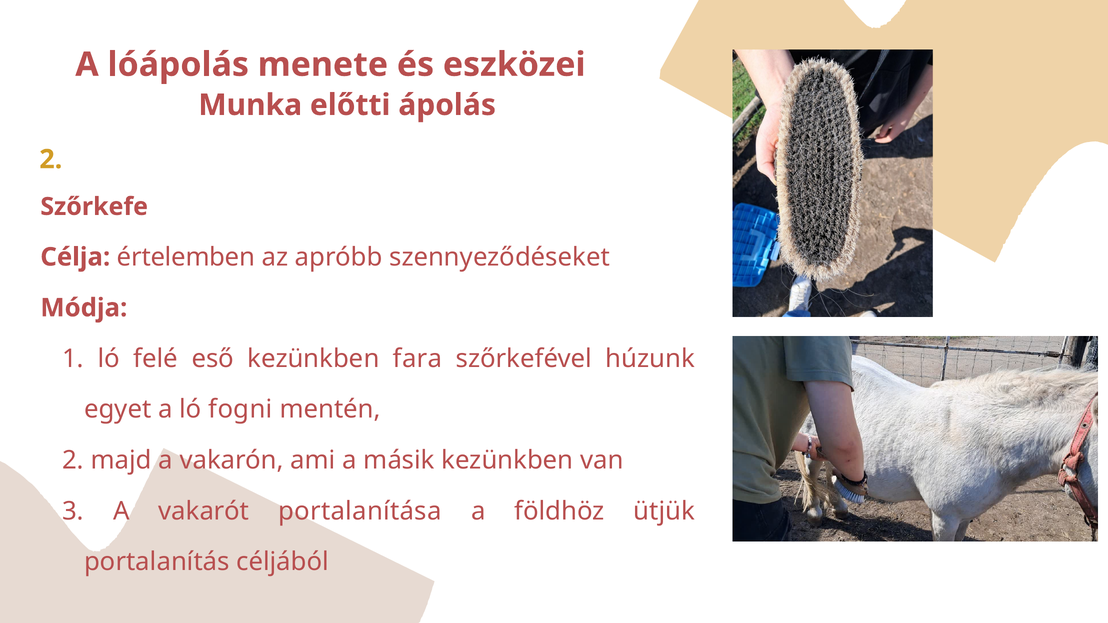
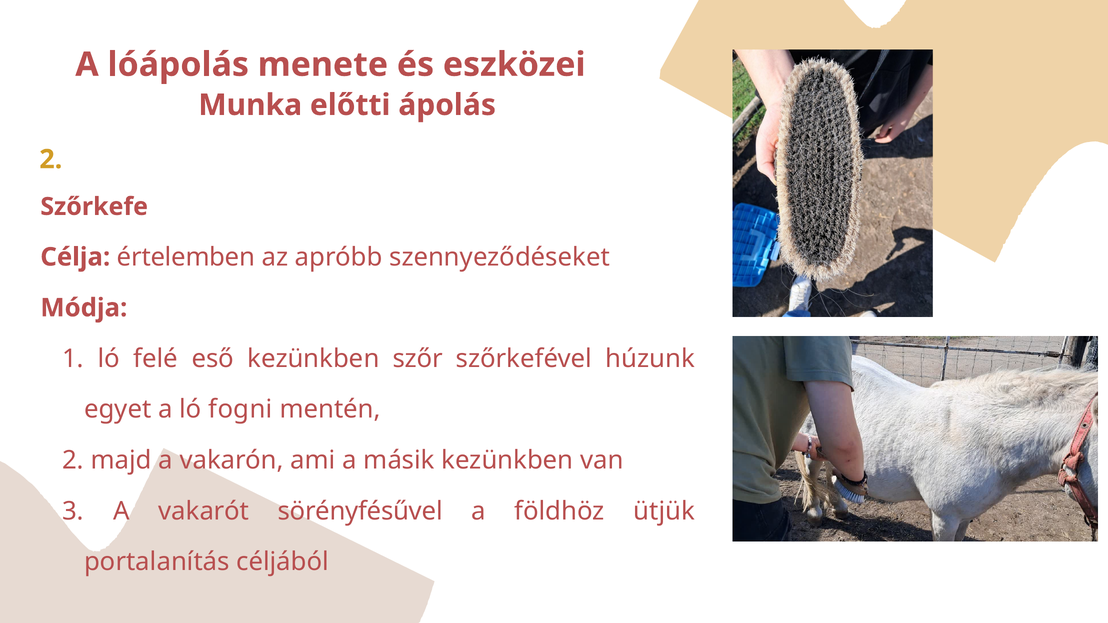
fara: fara -> szőr
portalanítása: portalanítása -> sörényfésűvel
